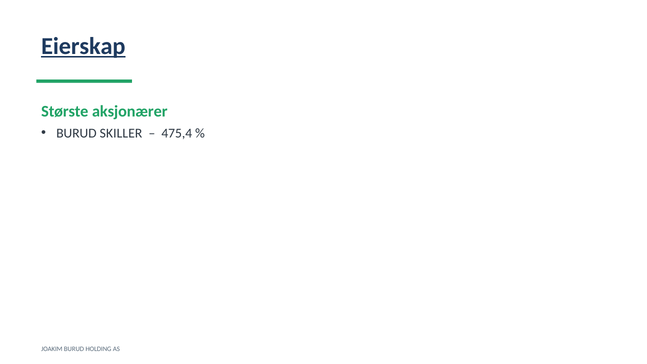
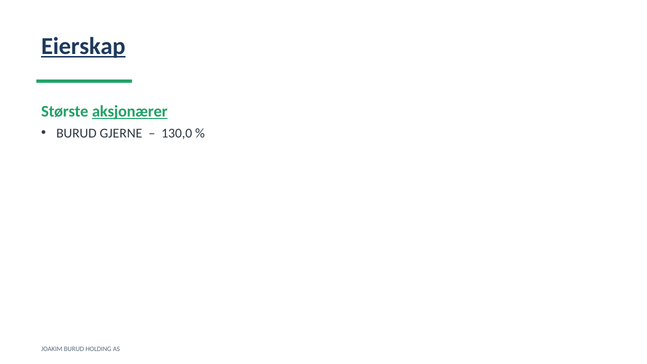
aksjonærer underline: none -> present
SKILLER: SKILLER -> GJERNE
475,4: 475,4 -> 130,0
